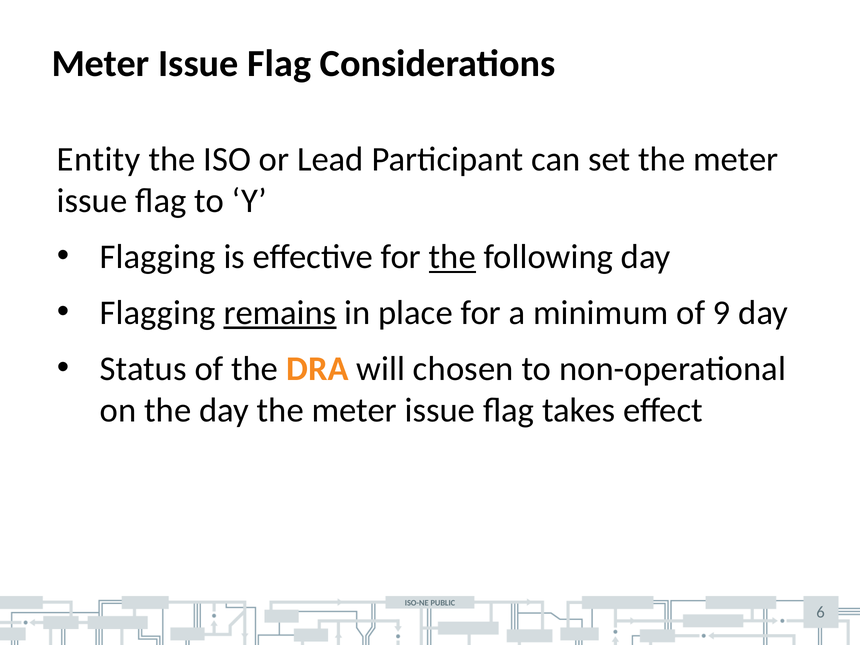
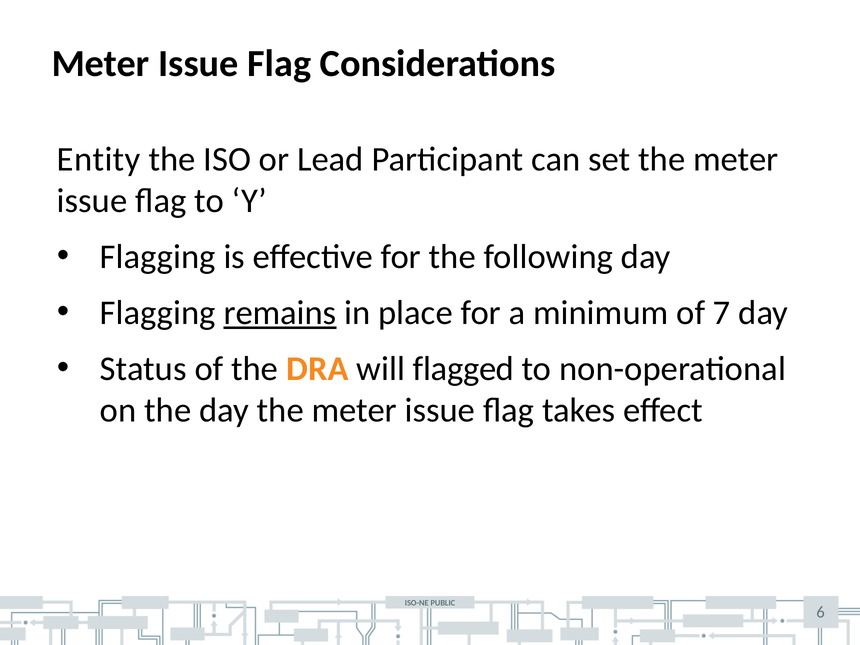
the at (452, 257) underline: present -> none
9: 9 -> 7
chosen: chosen -> flagged
